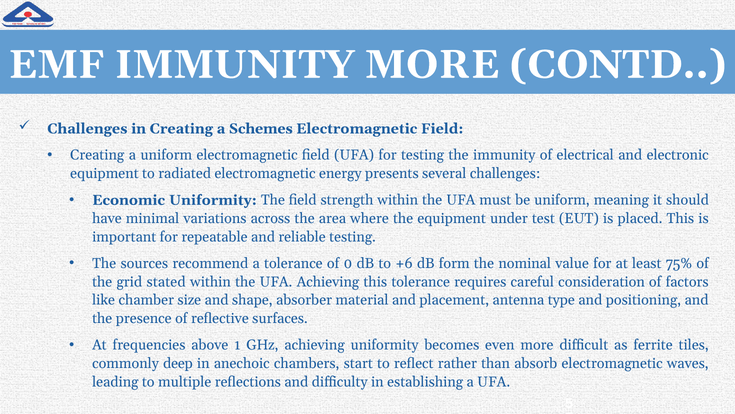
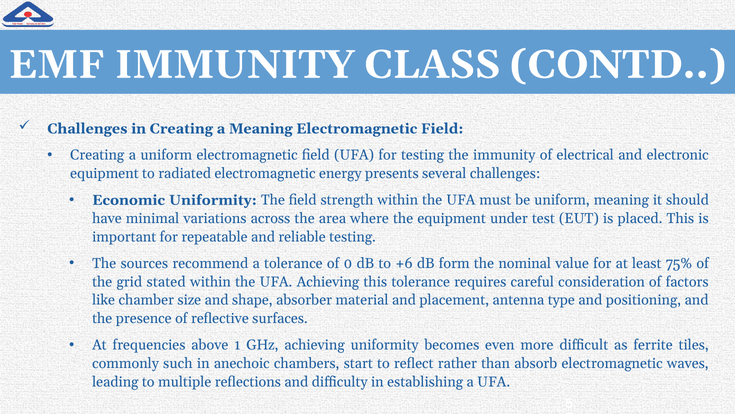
IMMUNITY MORE: MORE -> CLASS
a Schemes: Schemes -> Meaning
deep: deep -> such
